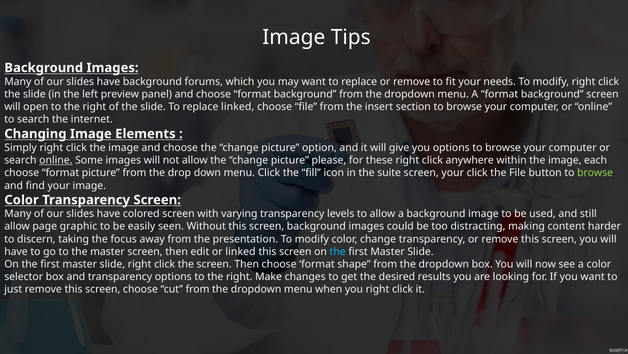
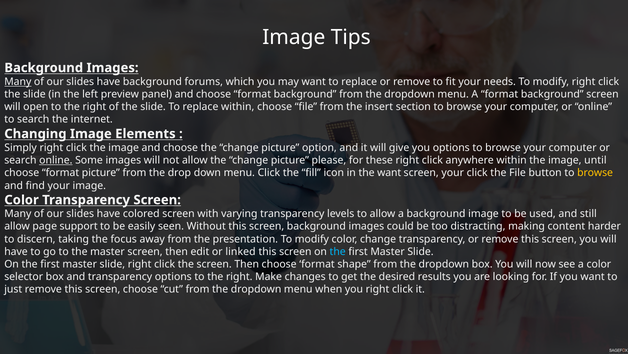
Many at (18, 82) underline: none -> present
replace linked: linked -> within
each: each -> until
the suite: suite -> want
browse at (595, 173) colour: light green -> yellow
graphic: graphic -> support
